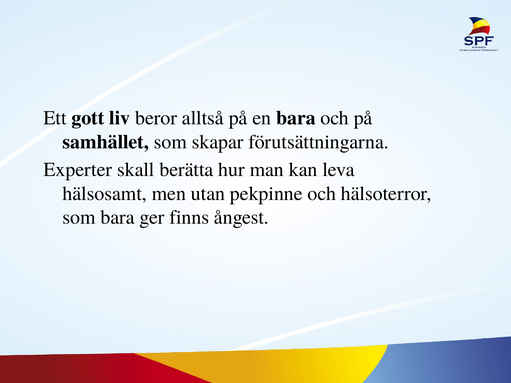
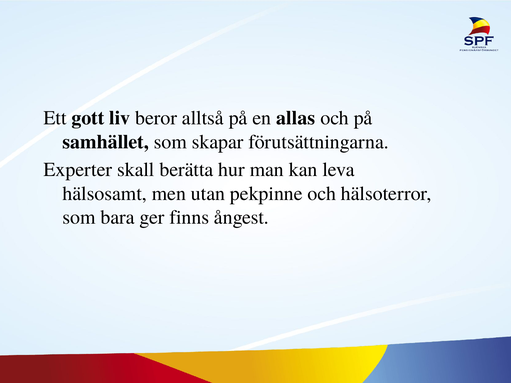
en bara: bara -> allas
